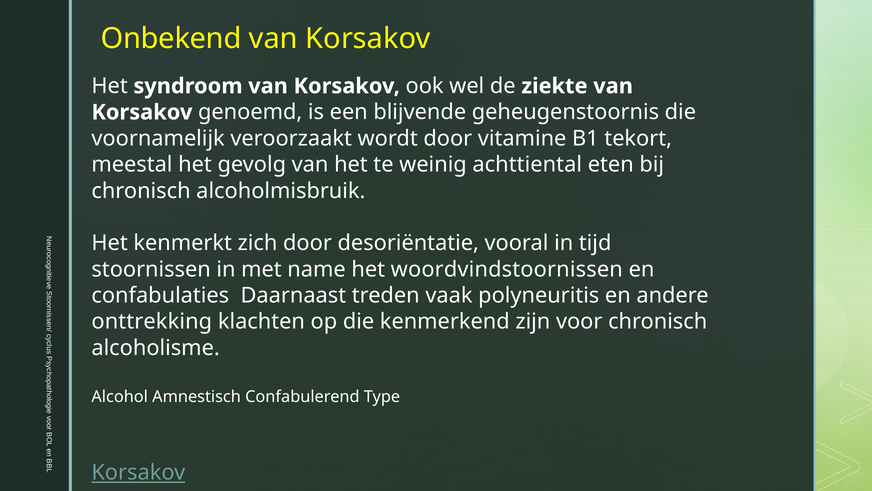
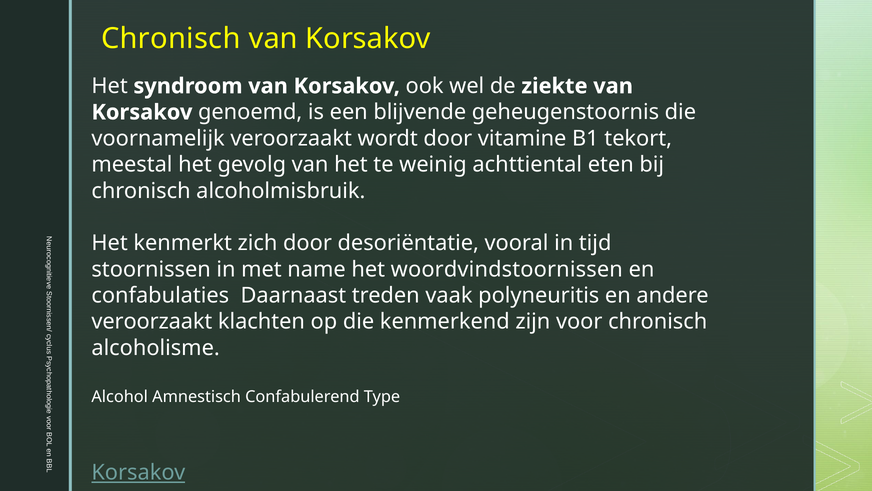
Onbekend at (171, 39): Onbekend -> Chronisch
onttrekking at (152, 321): onttrekking -> veroorzaakt
